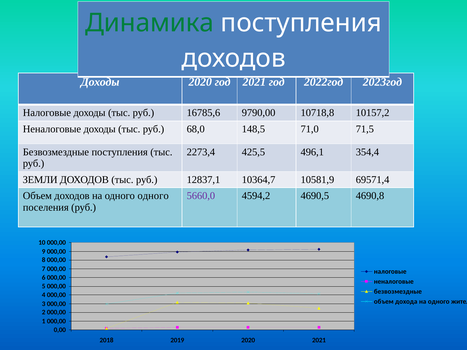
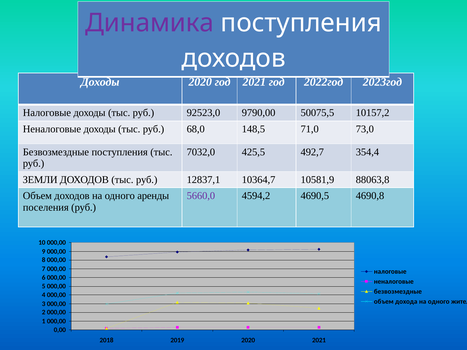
Динамика colour: green -> purple
16785,6: 16785,6 -> 92523,0
10718,8: 10718,8 -> 50075,5
71,5: 71,5 -> 73,0
2273,4: 2273,4 -> 7032,0
496,1: 496,1 -> 492,7
69571,4: 69571,4 -> 88063,8
одного одного: одного -> аренды
